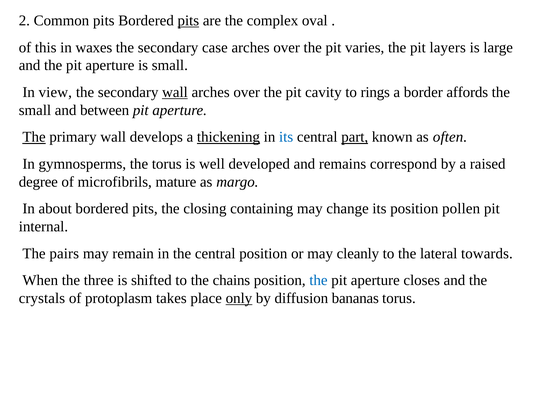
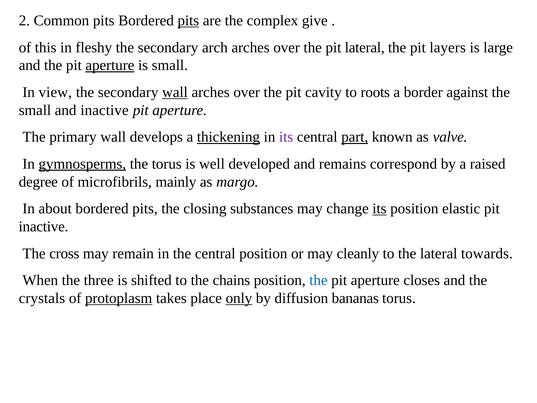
oval: oval -> give
waxes: waxes -> fleshy
case: case -> arch
pit varies: varies -> lateral
aperture at (110, 65) underline: none -> present
rings: rings -> roots
affords: affords -> against
and between: between -> inactive
The at (34, 137) underline: present -> none
its at (286, 137) colour: blue -> purple
often: often -> valve
gymnosperms underline: none -> present
mature: mature -> mainly
containing: containing -> substances
its at (379, 208) underline: none -> present
pollen: pollen -> elastic
internal at (43, 226): internal -> inactive
pairs: pairs -> cross
protoplasm underline: none -> present
